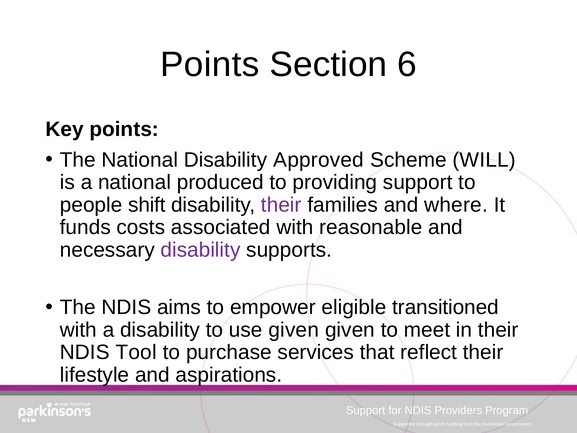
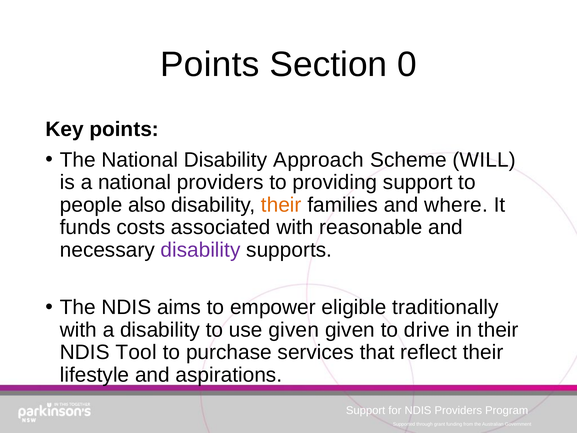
6: 6 -> 0
Approved: Approved -> Approach
national produced: produced -> providers
shift: shift -> also
their at (281, 205) colour: purple -> orange
transitioned: transitioned -> traditionally
meet: meet -> drive
